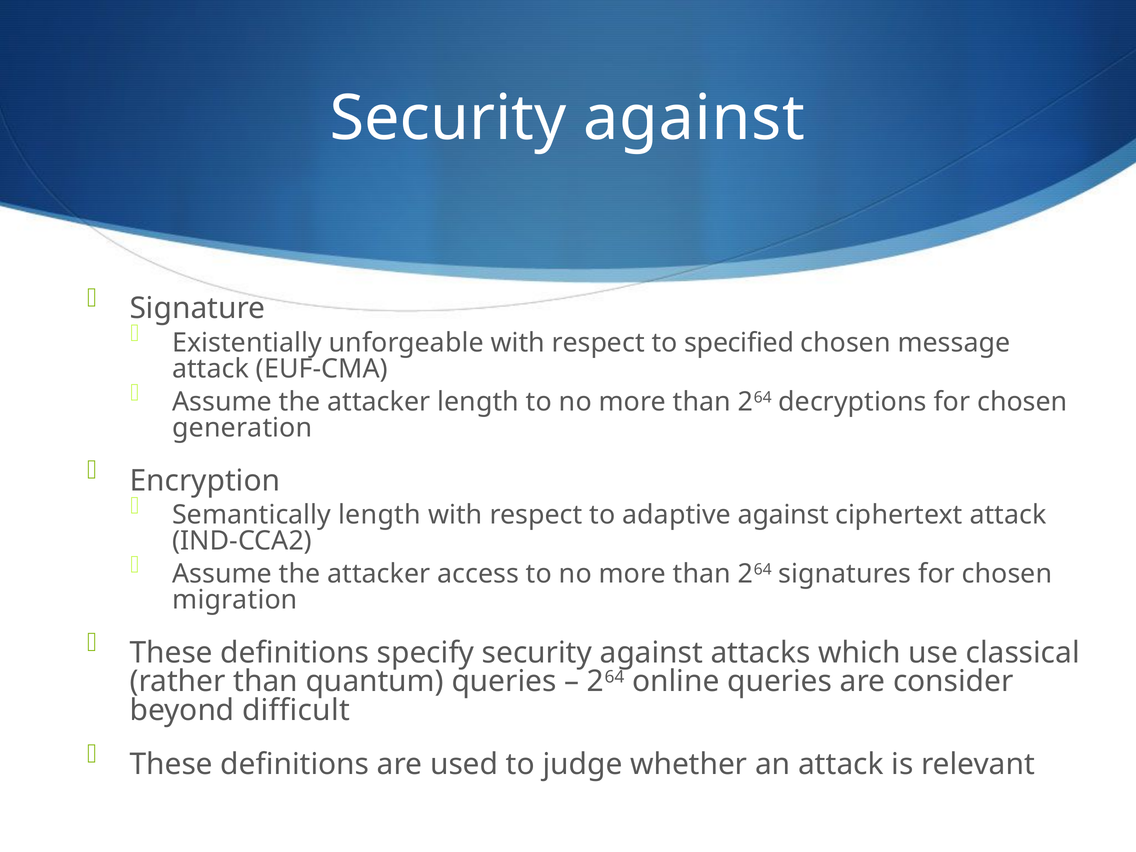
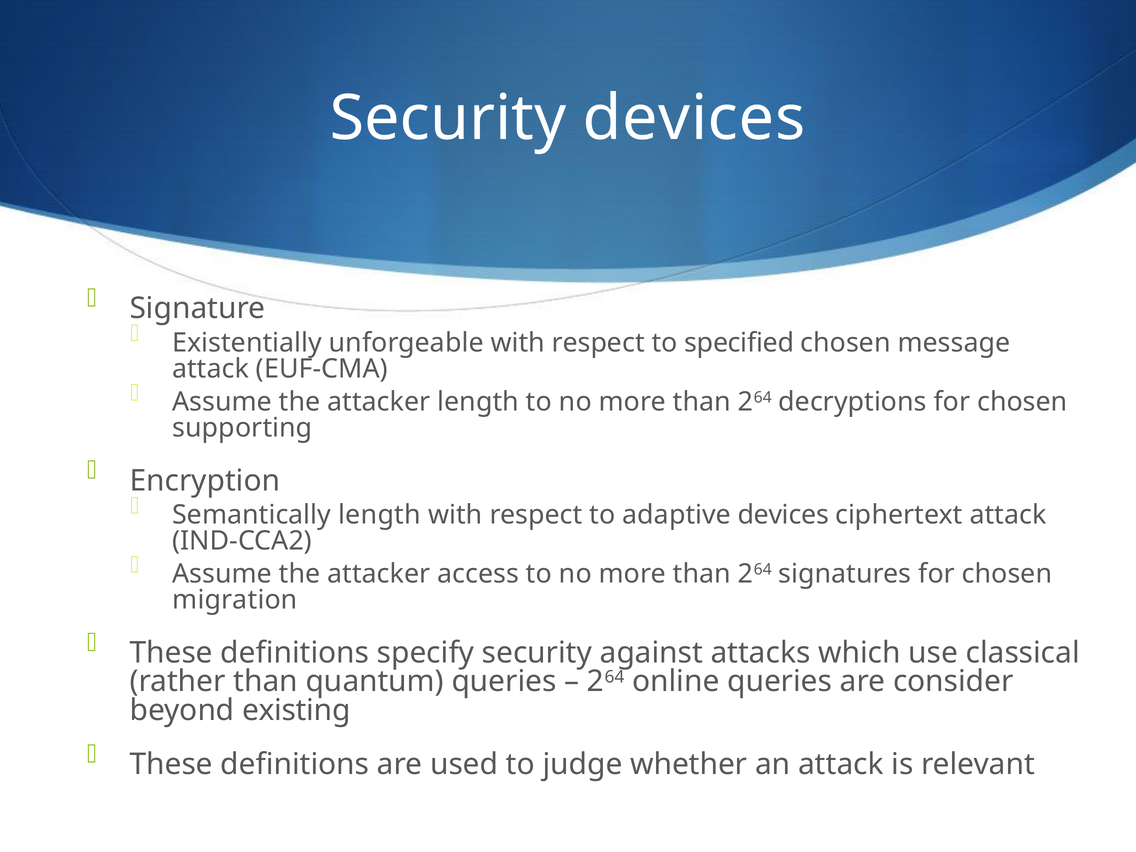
against at (694, 118): against -> devices
generation: generation -> supporting
adaptive against: against -> devices
difficult: difficult -> existing
